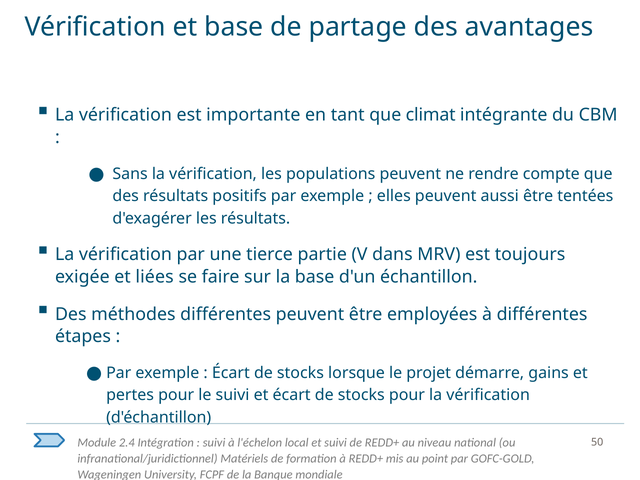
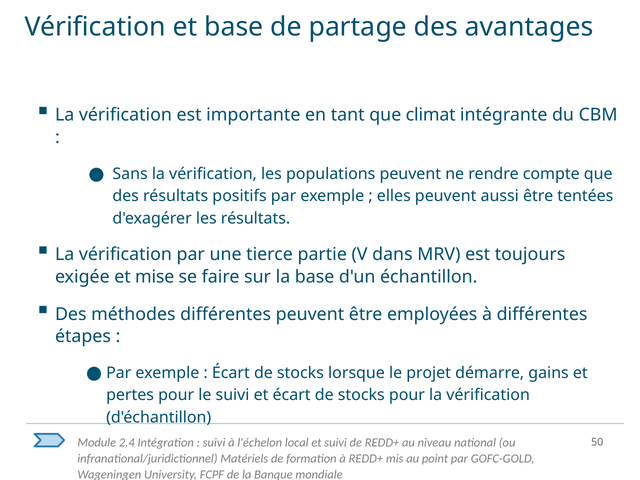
liées: liées -> mise
